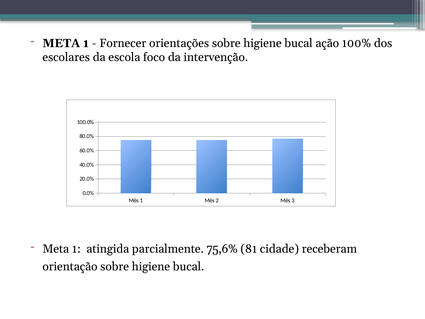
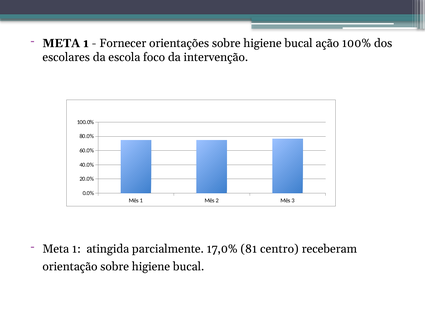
75,6%: 75,6% -> 17,0%
cidade: cidade -> centro
